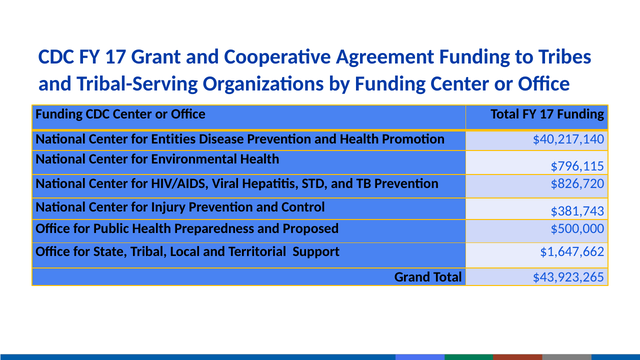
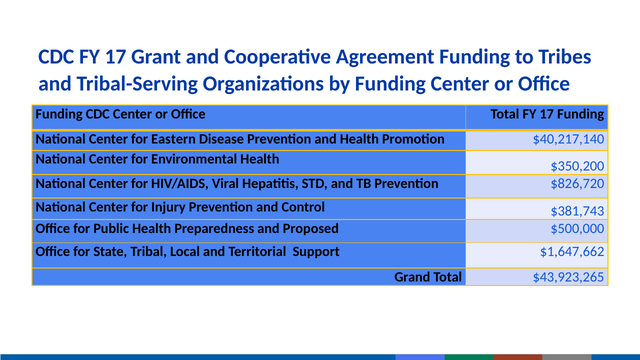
Entities: Entities -> Eastern
$796,115: $796,115 -> $350,200
